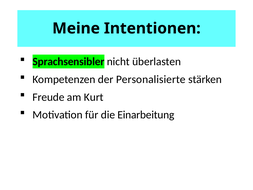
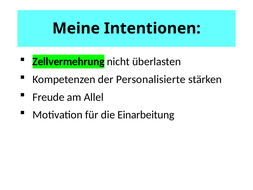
Sprachsensibler: Sprachsensibler -> Zellvermehrung
Kurt: Kurt -> Allel
